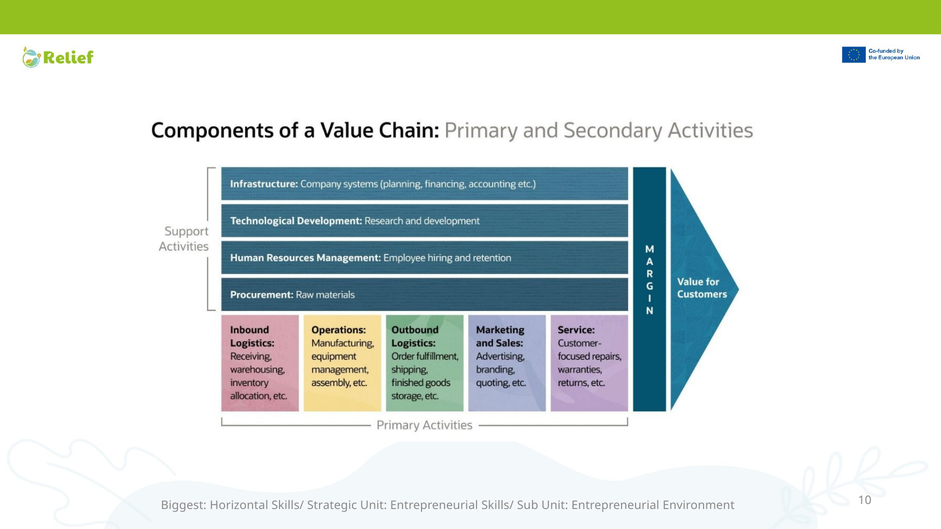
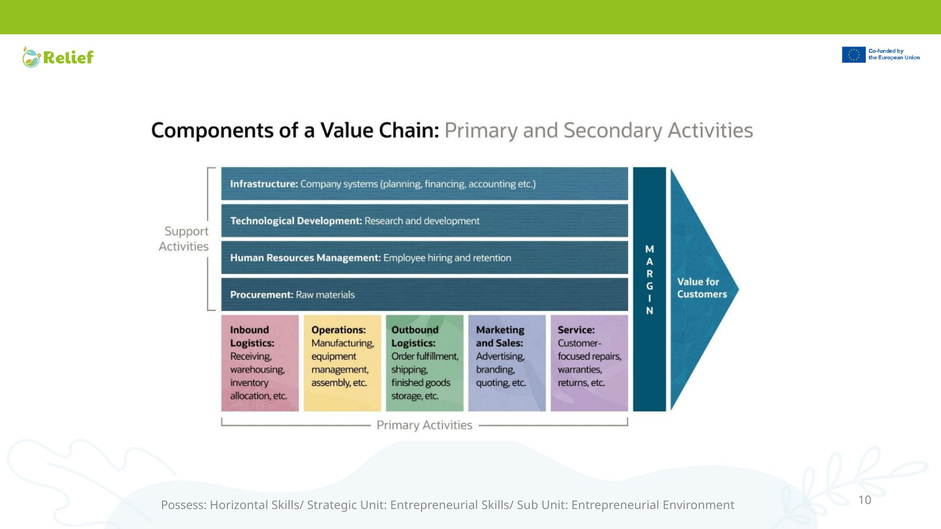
Biggest: Biggest -> Possess
